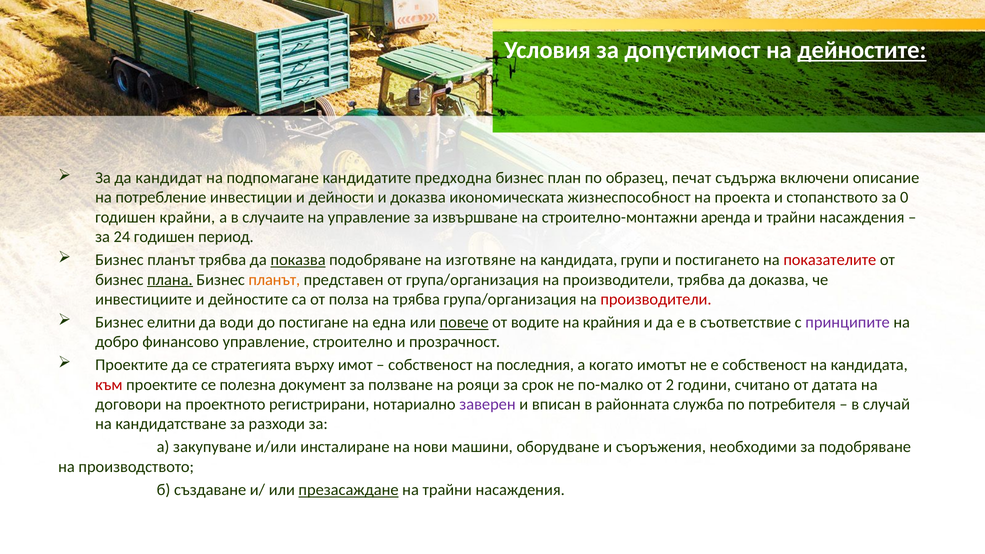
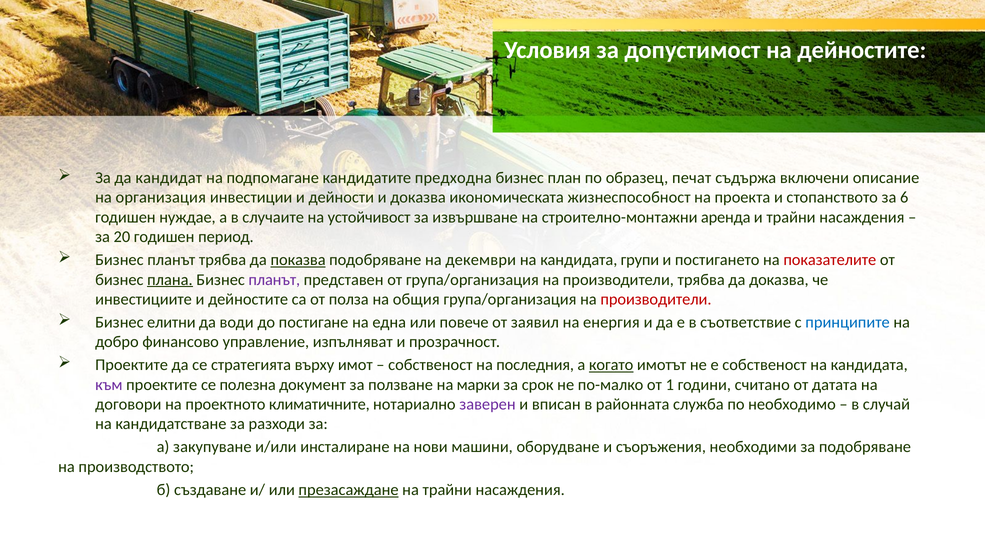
дейностите at (862, 50) underline: present -> none
потребление: потребление -> организация
0: 0 -> 6
крайни: крайни -> нуждае
на управление: управление -> устойчивост
24: 24 -> 20
изготвяне: изготвяне -> декември
планът at (274, 280) colour: orange -> purple
на трябва: трябва -> общия
повече underline: present -> none
водите: водите -> заявил
крайния: крайния -> енергия
принципите colour: purple -> blue
строително: строително -> изпълняват
когато underline: none -> present
към colour: red -> purple
рояци: рояци -> марки
2: 2 -> 1
регистрирани: регистрирани -> климатичните
потребителя: потребителя -> необходимо
